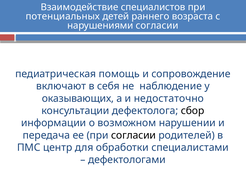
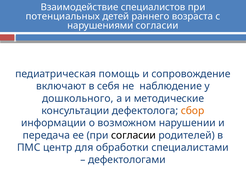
оказывающих: оказывающих -> дошкольного
недостаточно: недостаточно -> методические
сбор colour: black -> orange
